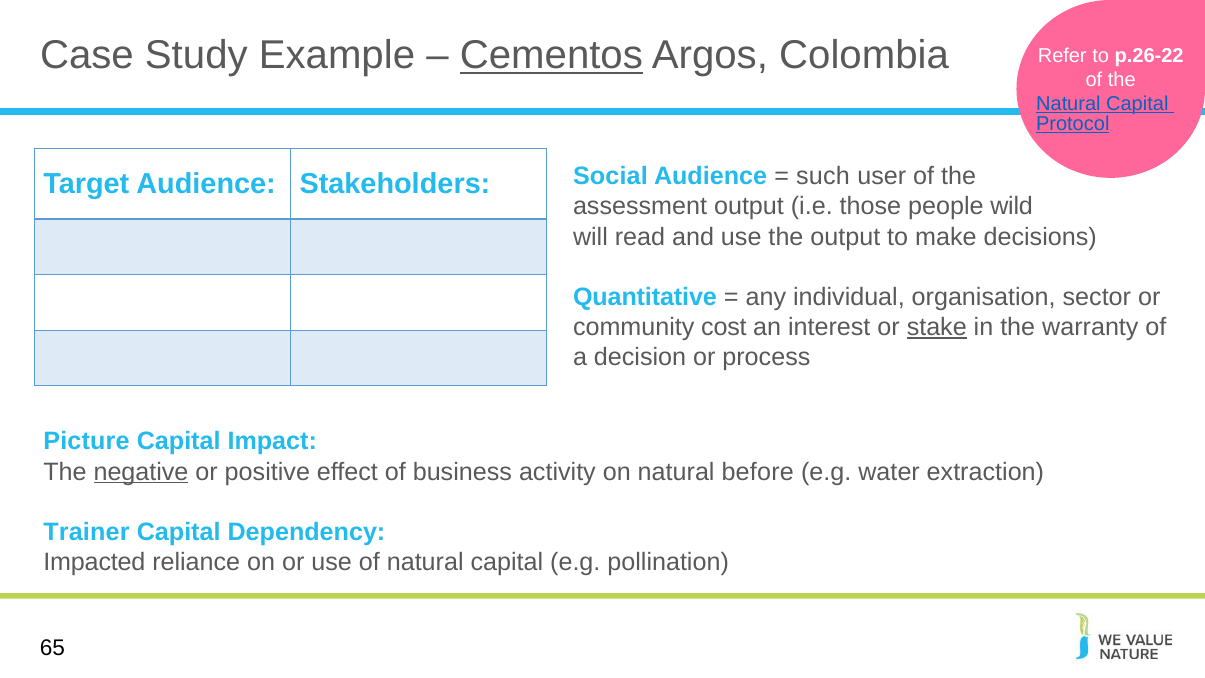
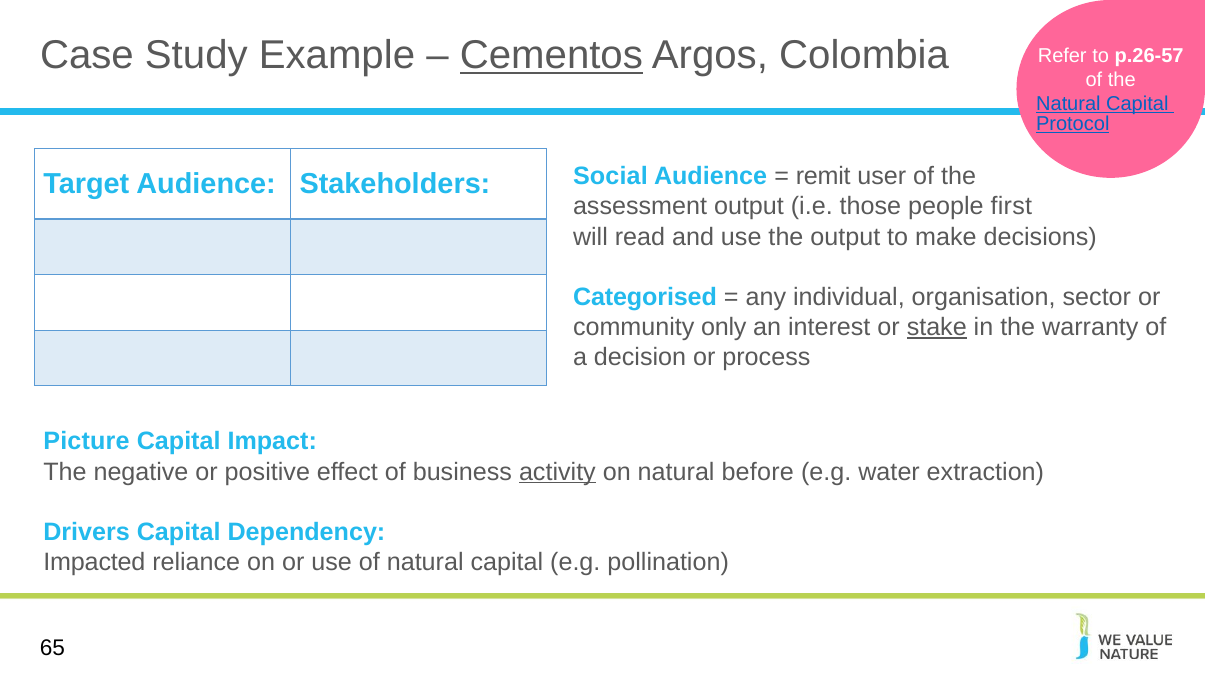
p.26-22: p.26-22 -> p.26-57
such: such -> remit
wild: wild -> first
Quantitative: Quantitative -> Categorised
cost: cost -> only
negative underline: present -> none
activity underline: none -> present
Trainer: Trainer -> Drivers
